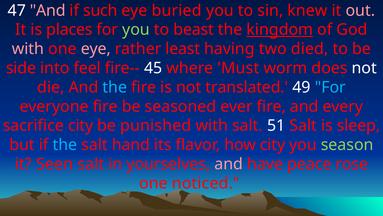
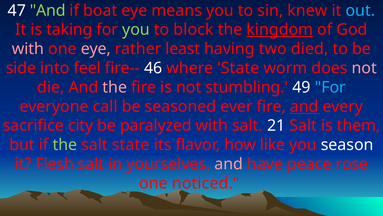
And at (48, 10) colour: pink -> light green
such: such -> boat
buried: buried -> means
out colour: pink -> light blue
places: places -> taking
beast: beast -> block
45: 45 -> 46
where Must: Must -> State
not at (364, 68) colour: white -> pink
the at (115, 87) colour: light blue -> pink
translated: translated -> stumbling
everyone fire: fire -> call
and at (304, 106) underline: none -> present
punished: punished -> paralyzed
51: 51 -> 21
sleep: sleep -> them
the at (65, 145) colour: light blue -> light green
salt hand: hand -> state
how city: city -> like
season colour: light green -> white
Seen: Seen -> Flesh
